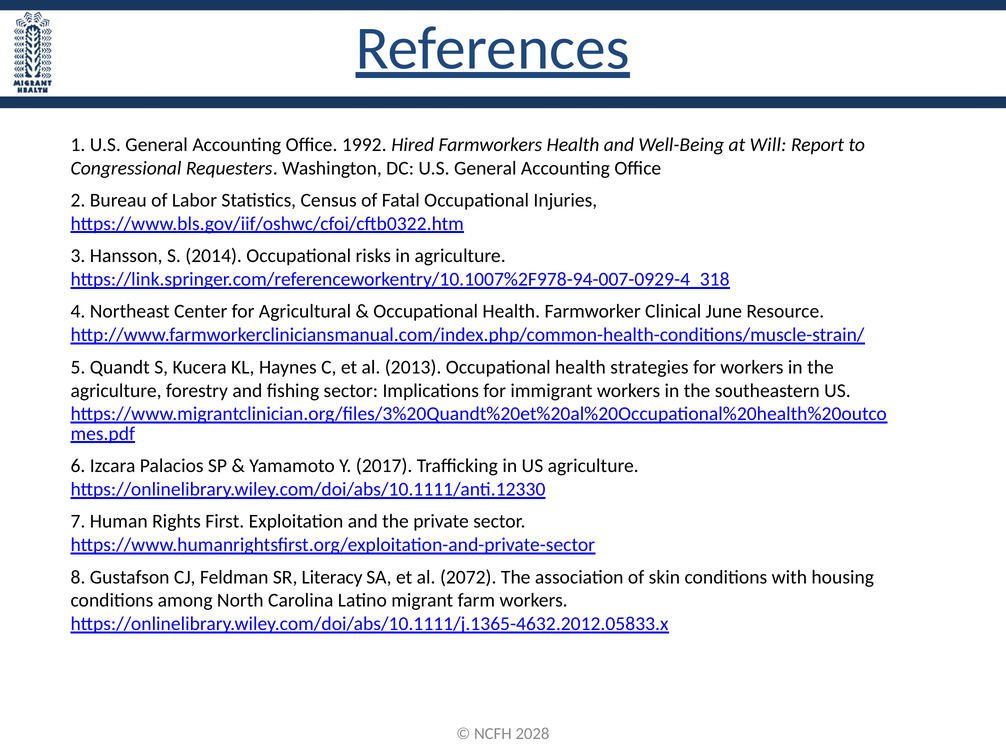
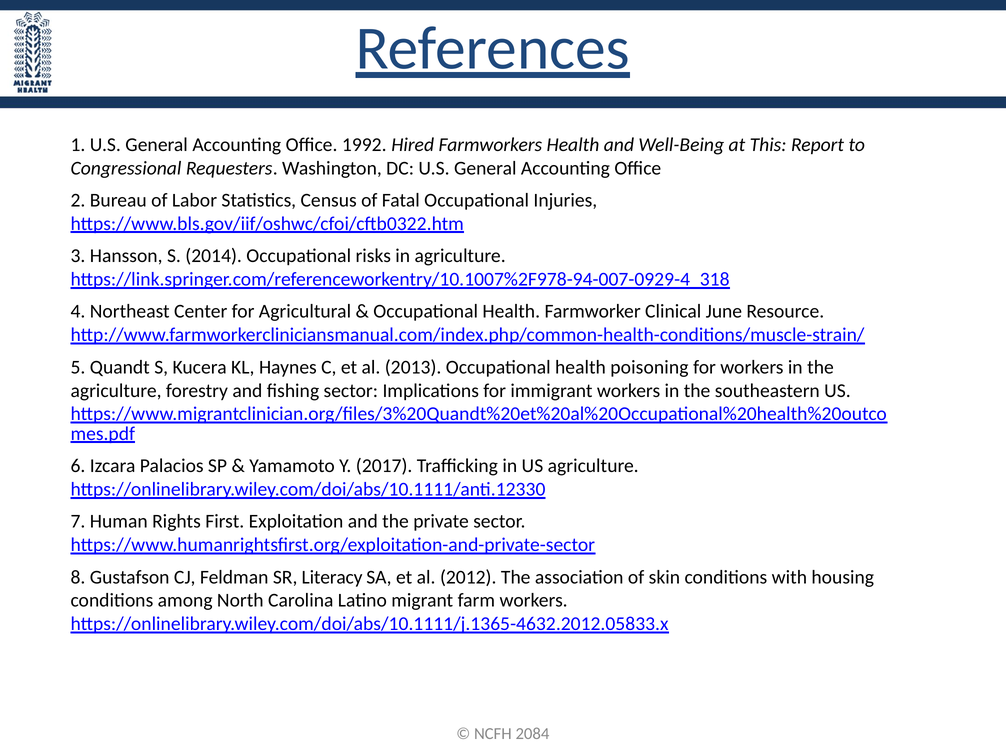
Will: Will -> This
strategies: strategies -> poisoning
2072: 2072 -> 2012
2028: 2028 -> 2084
